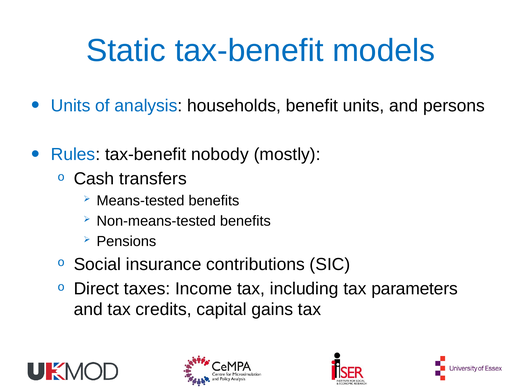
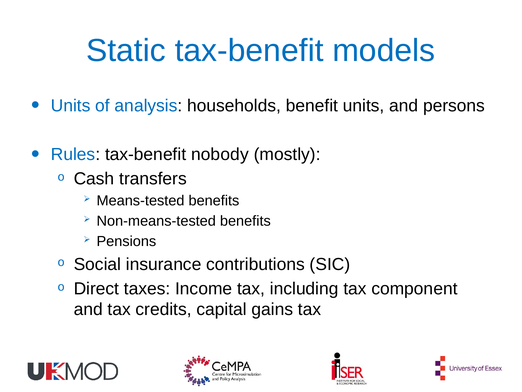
parameters: parameters -> component
